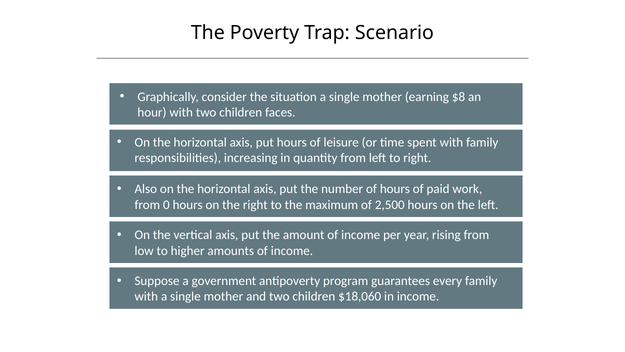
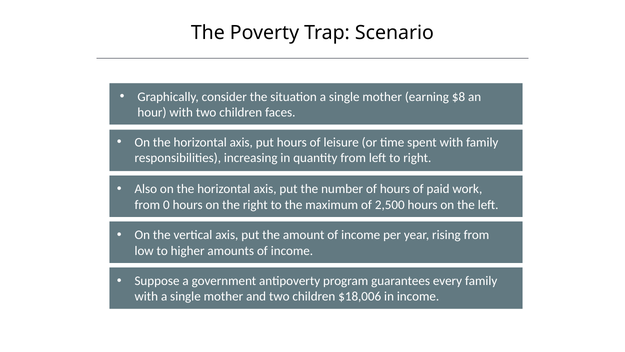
$18,060: $18,060 -> $18,006
